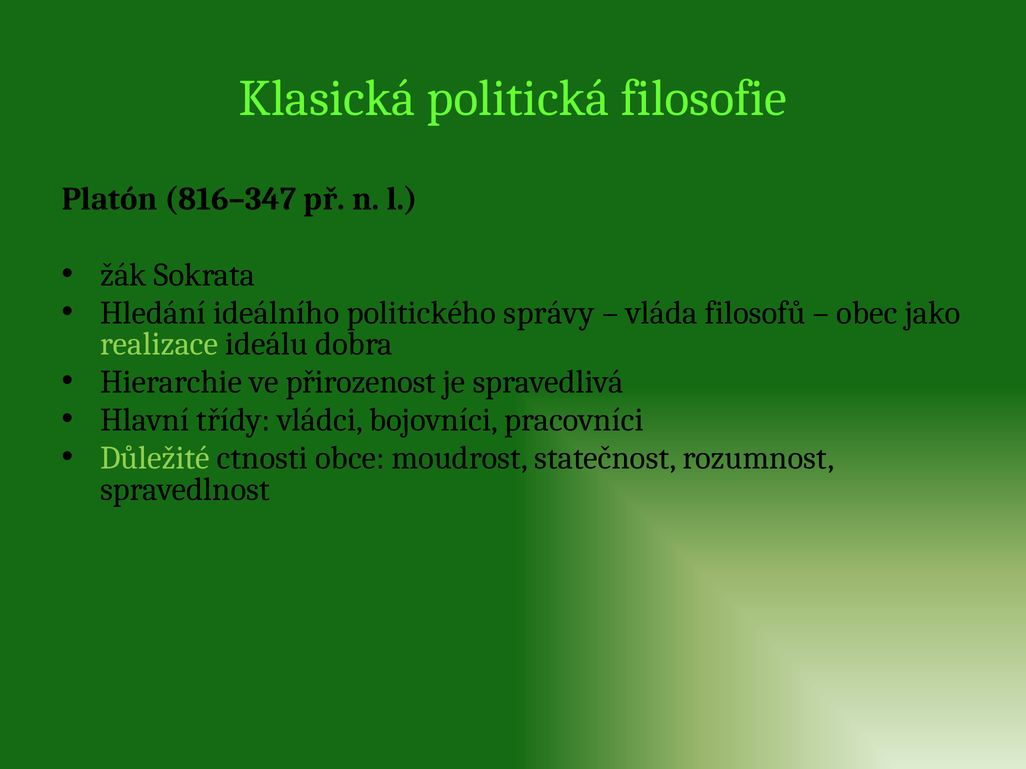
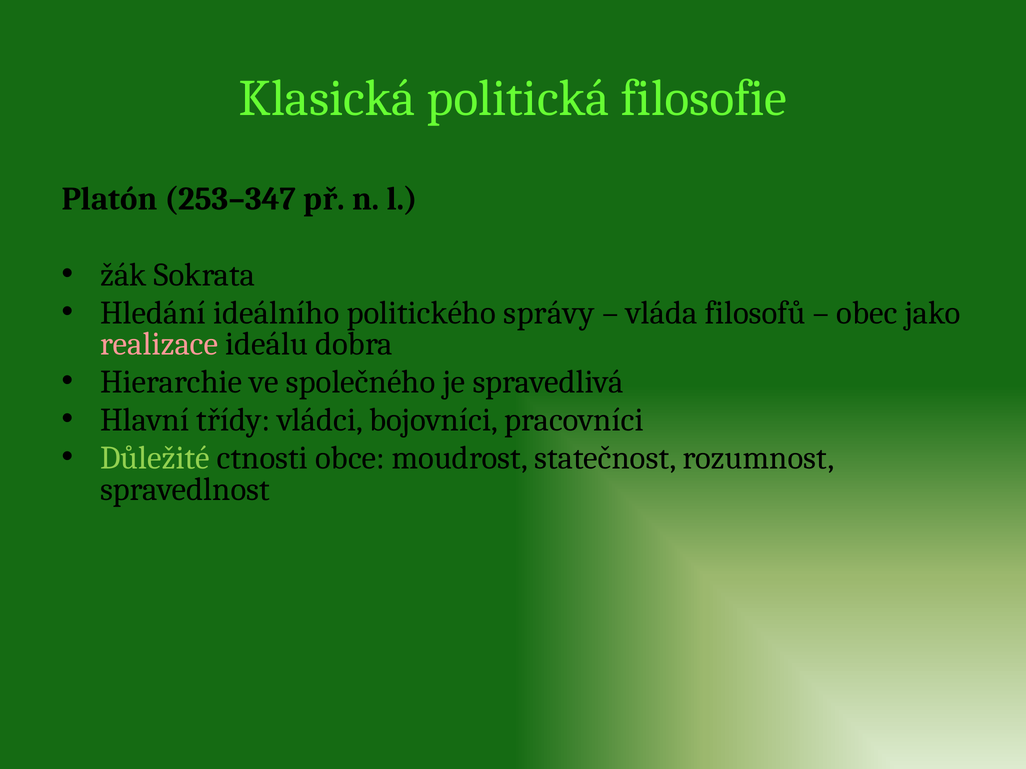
816–347: 816–347 -> 253–347
realizace colour: light green -> pink
přirozenost: přirozenost -> společného
